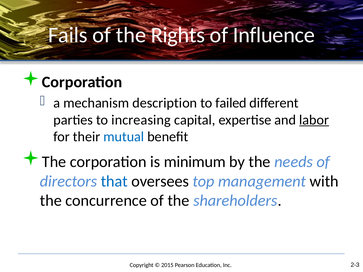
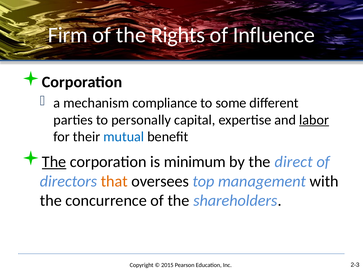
Fails: Fails -> Firm
description: description -> compliance
failed: failed -> some
increasing: increasing -> personally
The at (54, 162) underline: none -> present
needs: needs -> direct
that colour: blue -> orange
